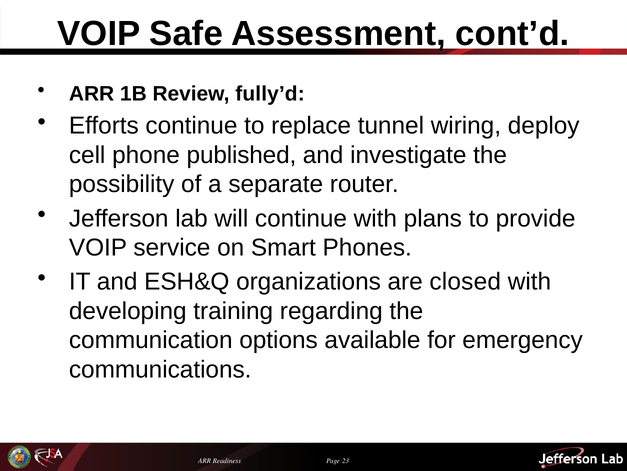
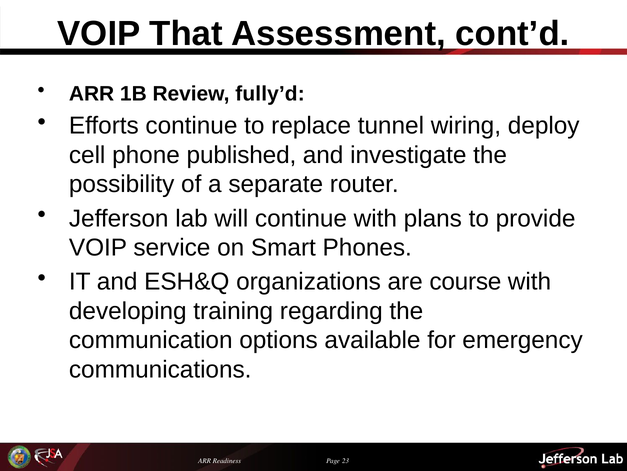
Safe: Safe -> That
closed: closed -> course
